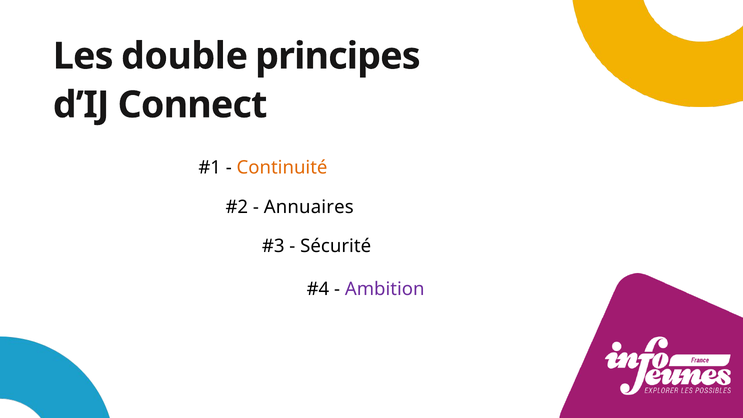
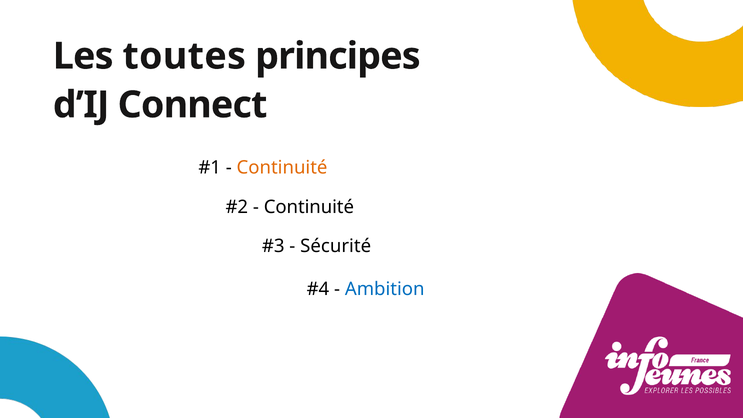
double: double -> toutes
Annuaires at (309, 207): Annuaires -> Continuité
Ambition colour: purple -> blue
